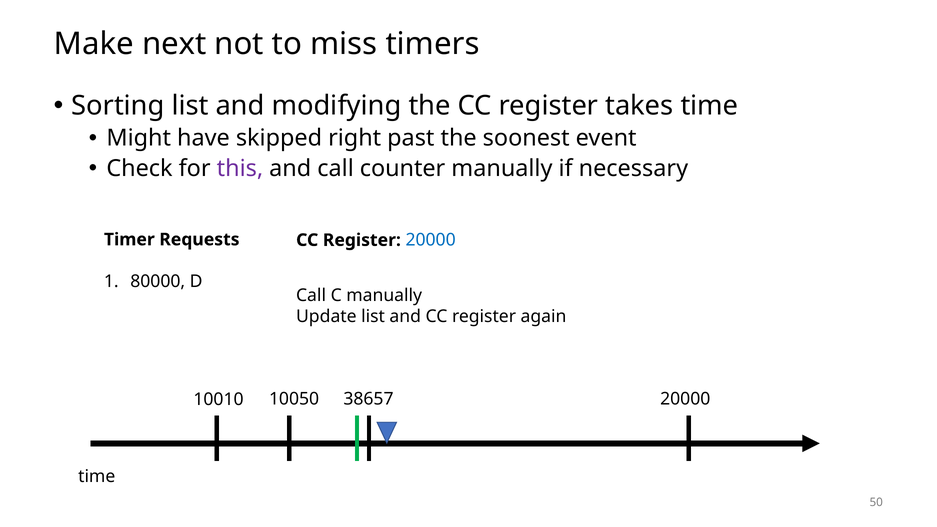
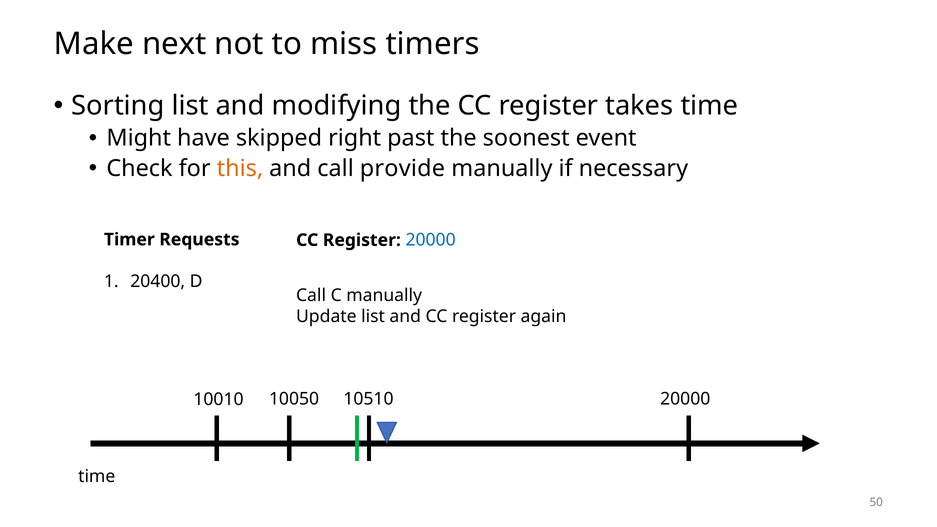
this colour: purple -> orange
counter: counter -> provide
80000: 80000 -> 20400
38657: 38657 -> 10510
